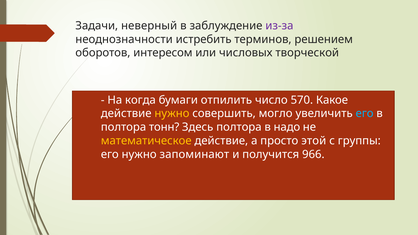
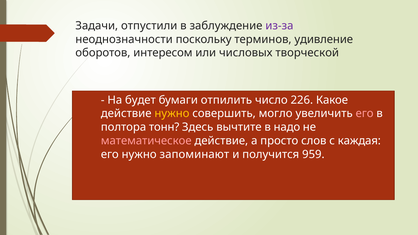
неверный: неверный -> отпустили
истребить: истребить -> поскольку
решением: решением -> удивление
когда: когда -> будет
570: 570 -> 226
его at (365, 114) colour: light blue -> pink
Здесь полтора: полтора -> вычтите
математическое colour: yellow -> pink
этой: этой -> слов
группы: группы -> каждая
966: 966 -> 959
